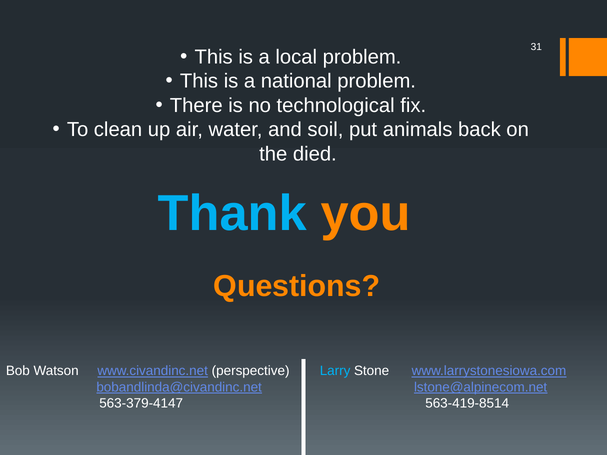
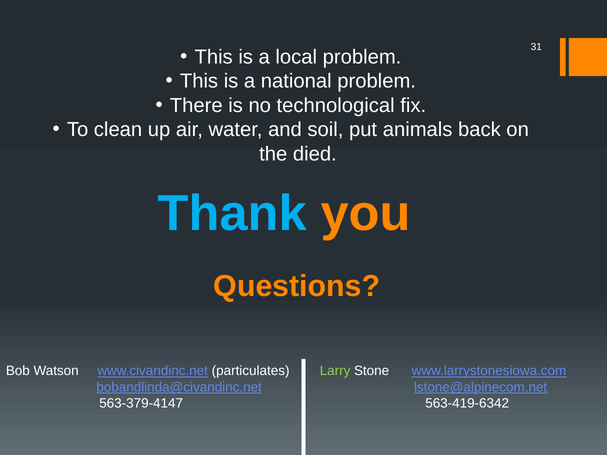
perspective: perspective -> particulates
Larry colour: light blue -> light green
563-419-8514: 563-419-8514 -> 563-419-6342
